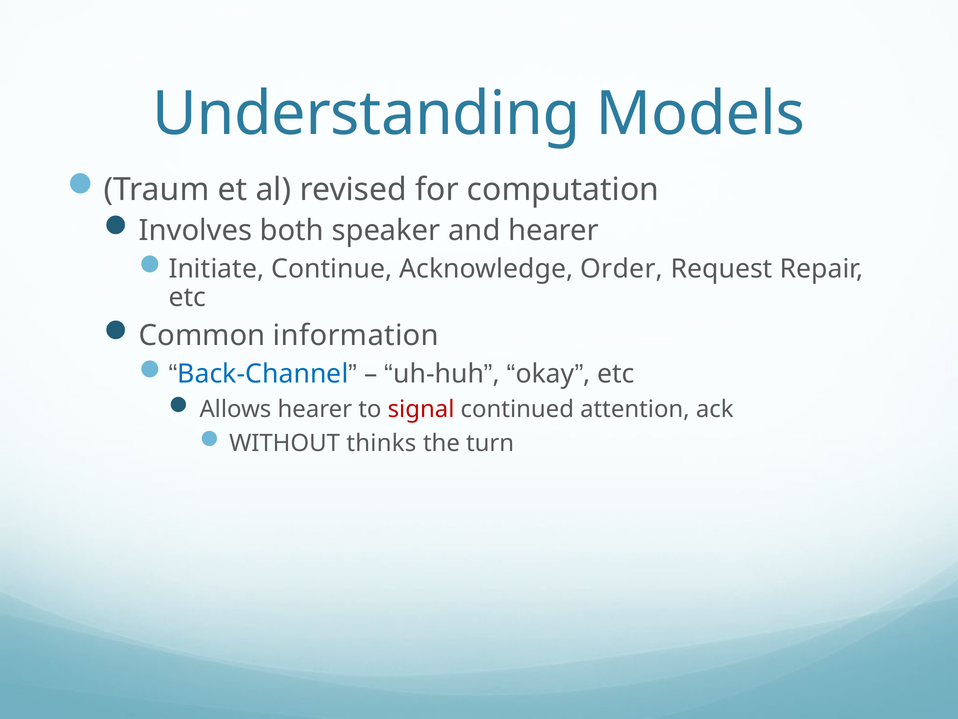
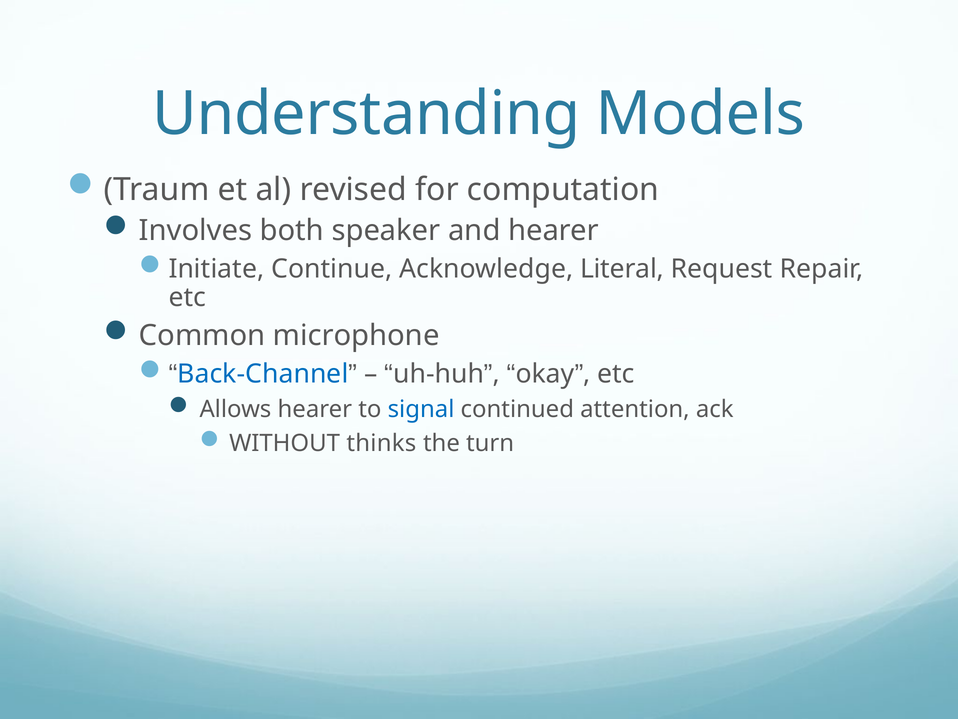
Order: Order -> Literal
information: information -> microphone
signal colour: red -> blue
